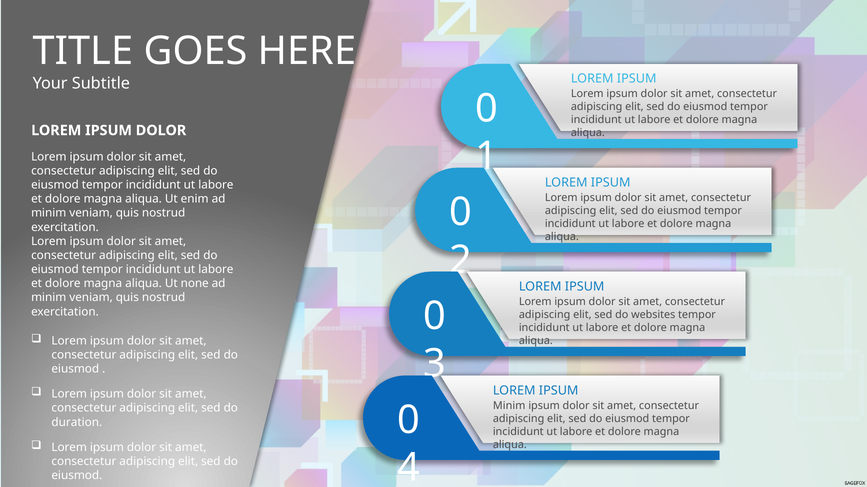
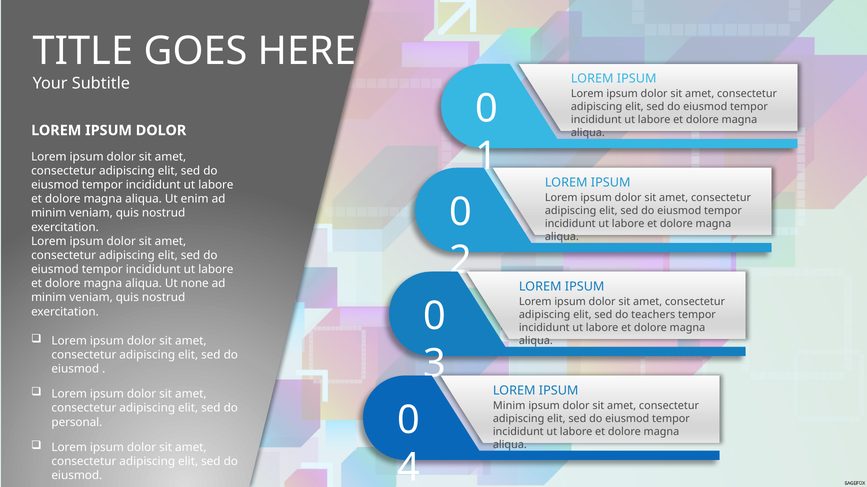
websites: websites -> teachers
duration: duration -> personal
